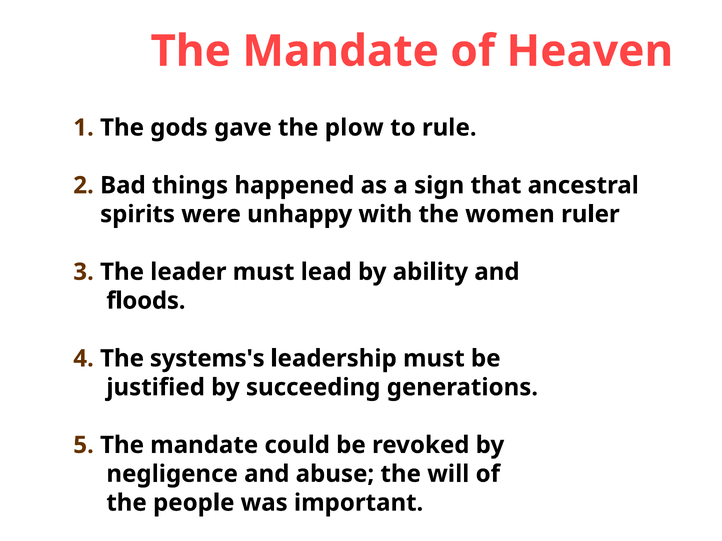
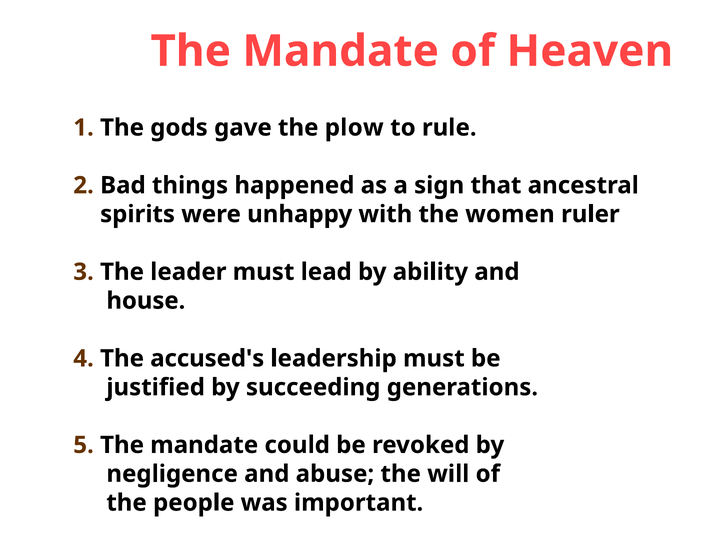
floods: floods -> house
systems's: systems's -> accused's
